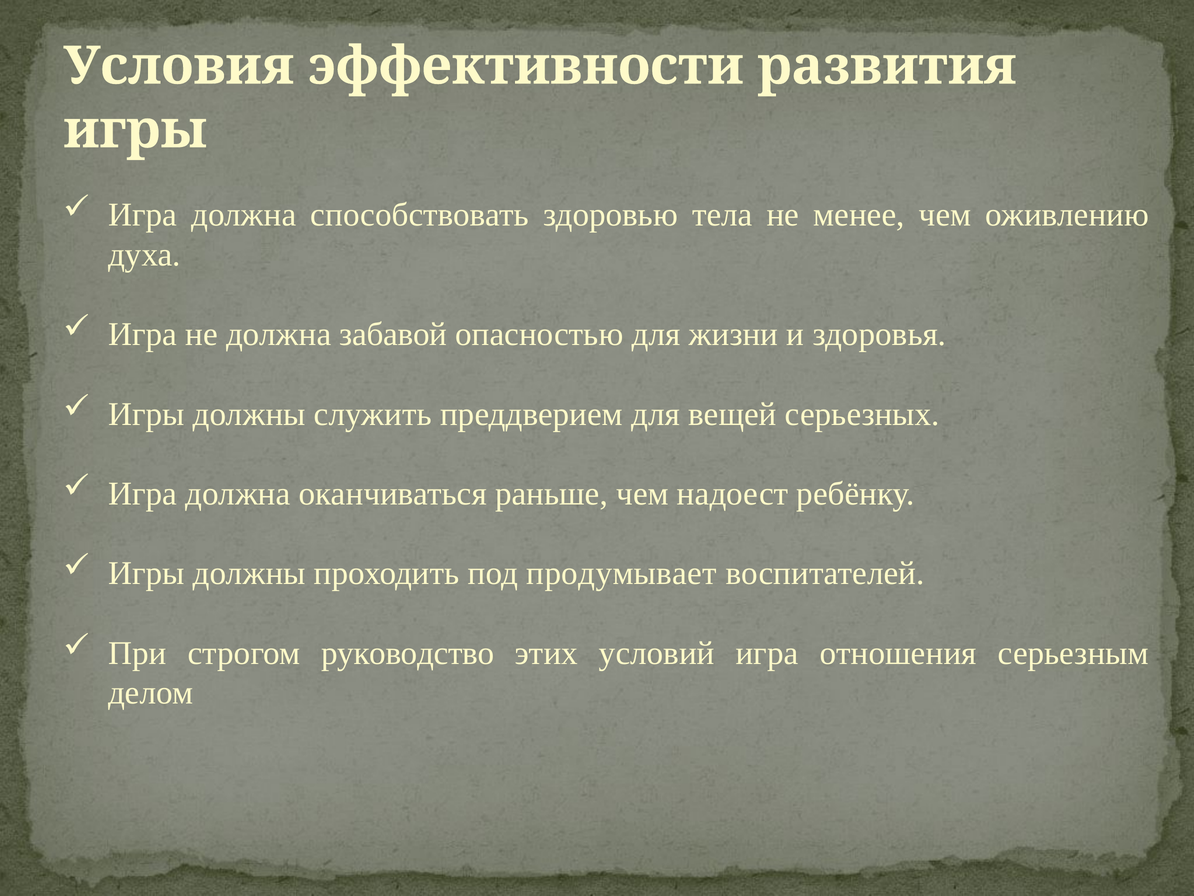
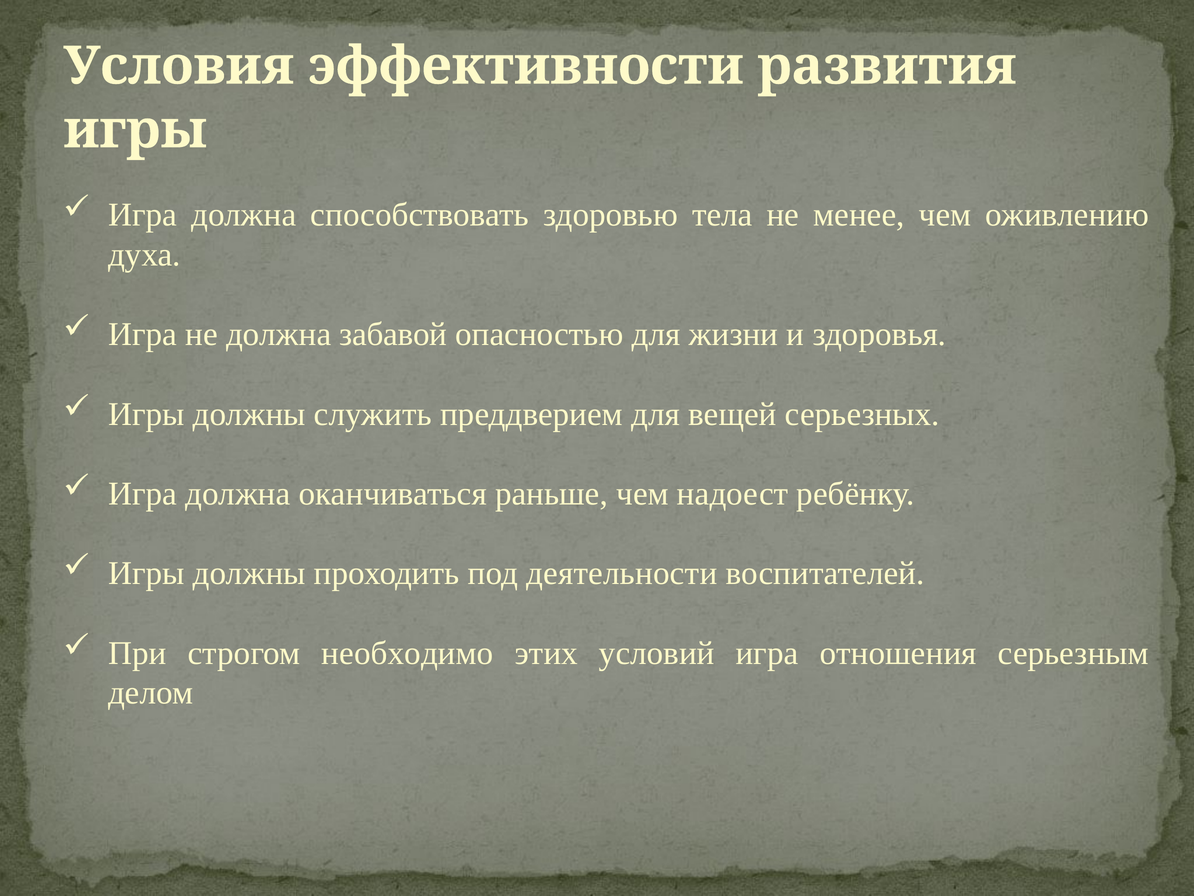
продумывает: продумывает -> деятельности
руководство: руководство -> необходимо
